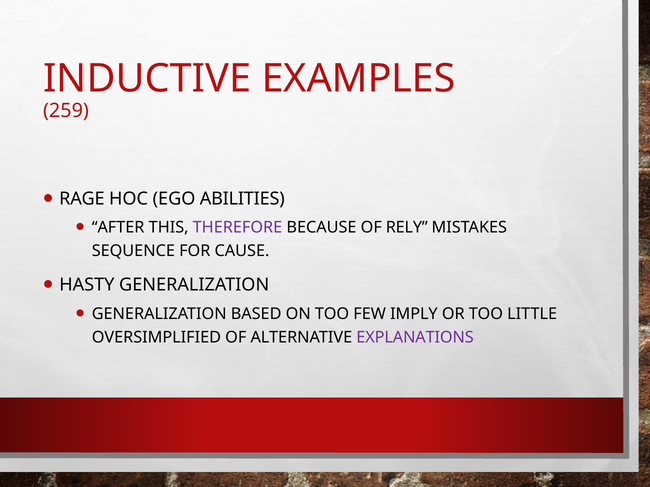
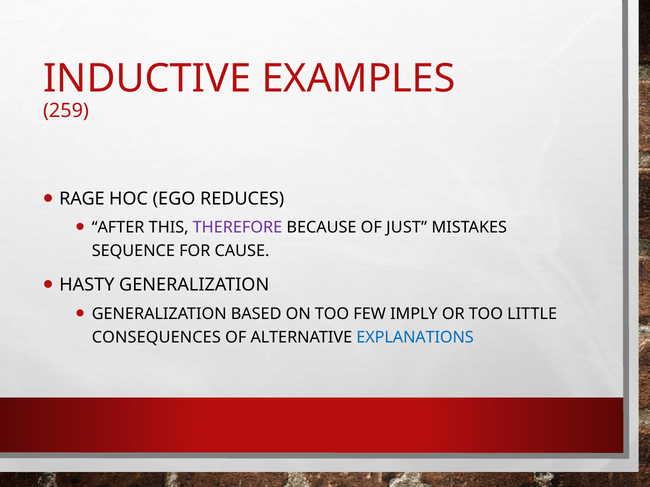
ABILITIES: ABILITIES -> REDUCES
RELY: RELY -> JUST
OVERSIMPLIFIED: OVERSIMPLIFIED -> CONSEQUENCES
EXPLANATIONS colour: purple -> blue
